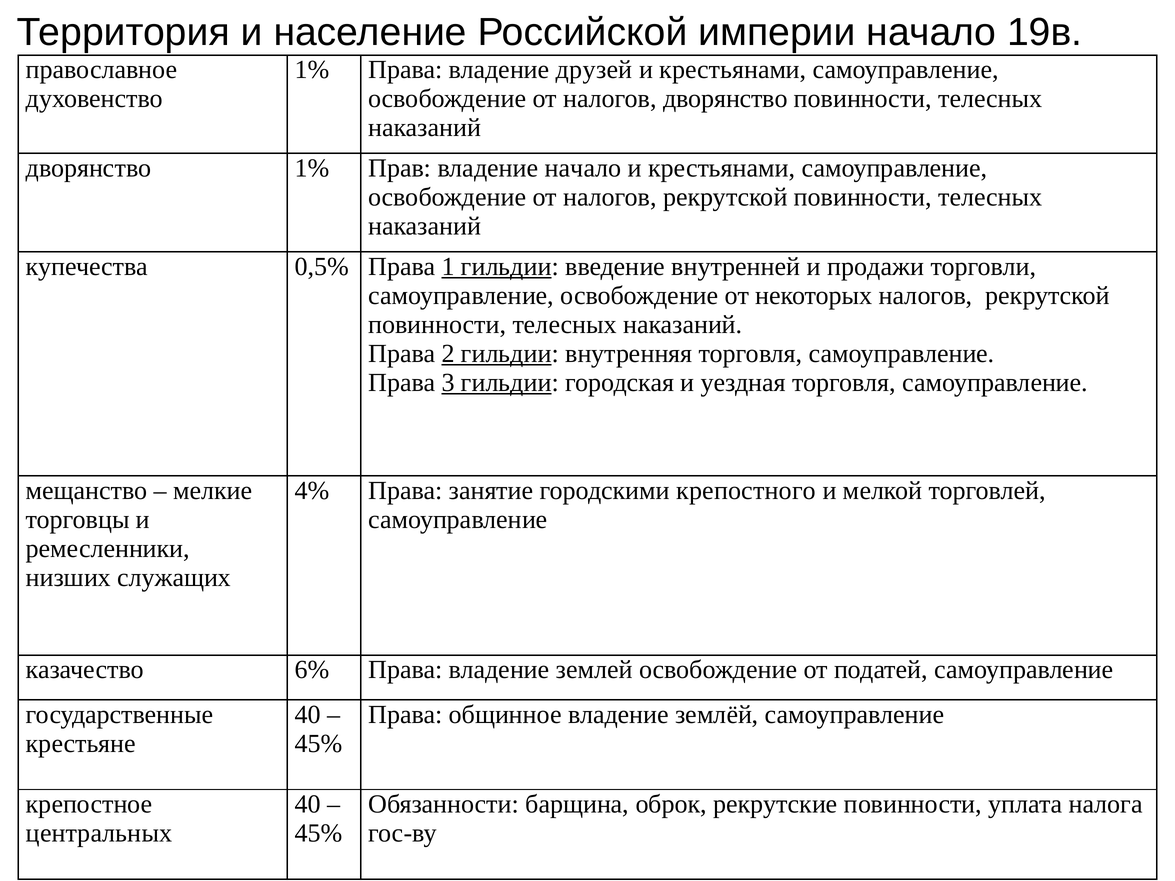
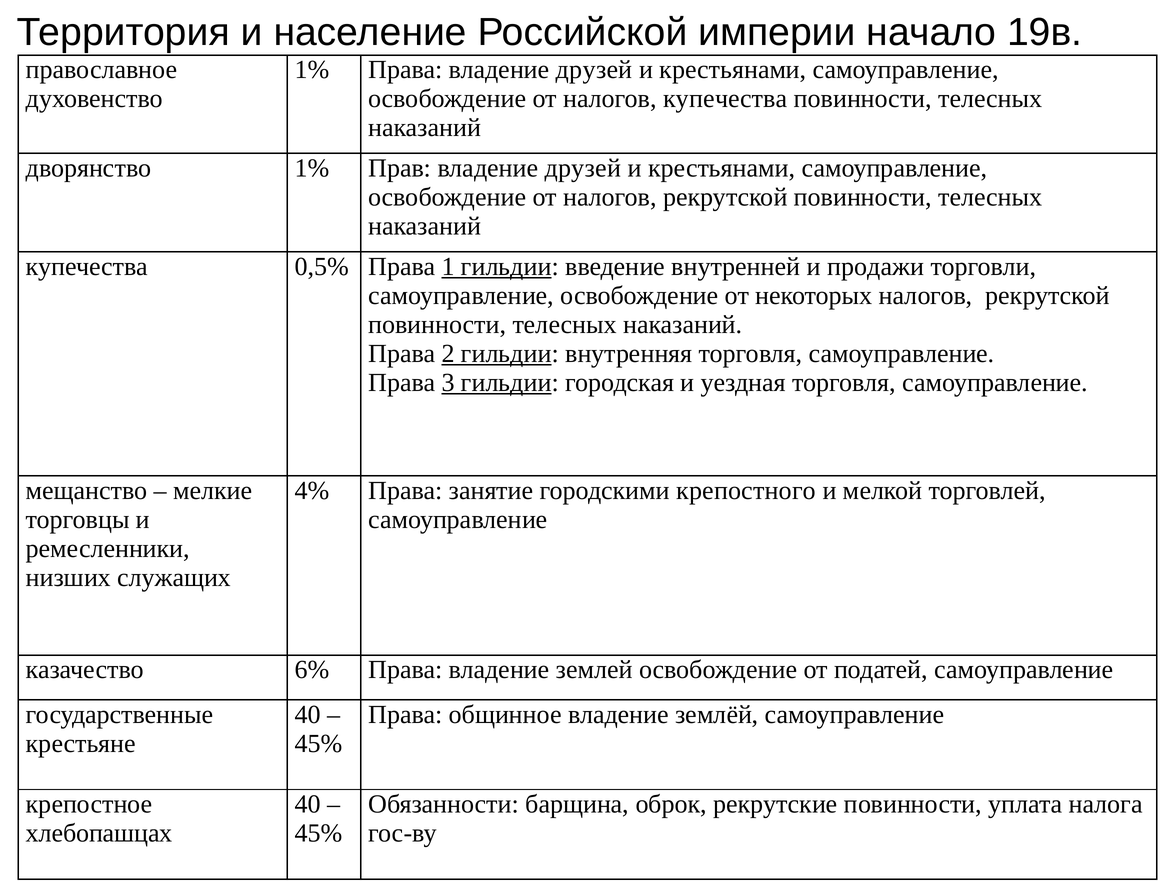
налогов дворянство: дворянство -> купечества
Прав владение начало: начало -> друзей
центральных: центральных -> хлебопашцах
